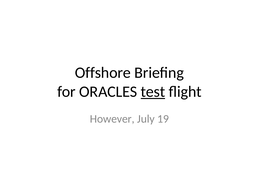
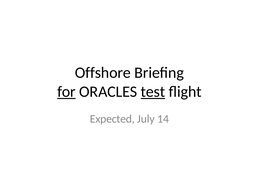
for underline: none -> present
However: However -> Expected
19: 19 -> 14
